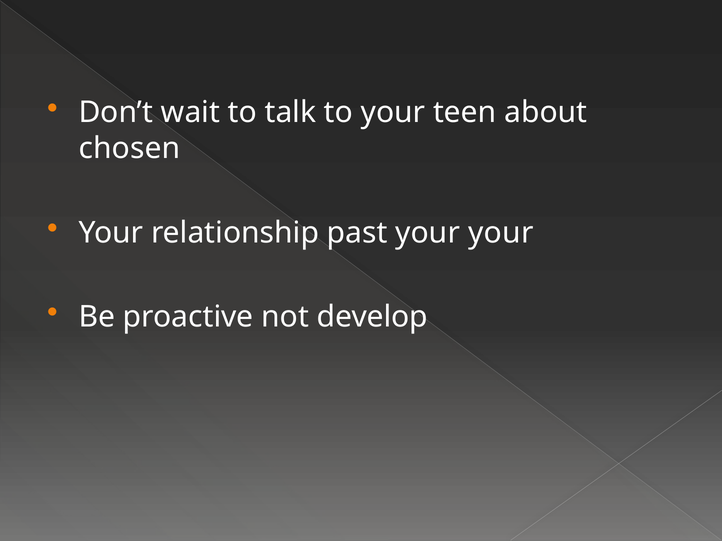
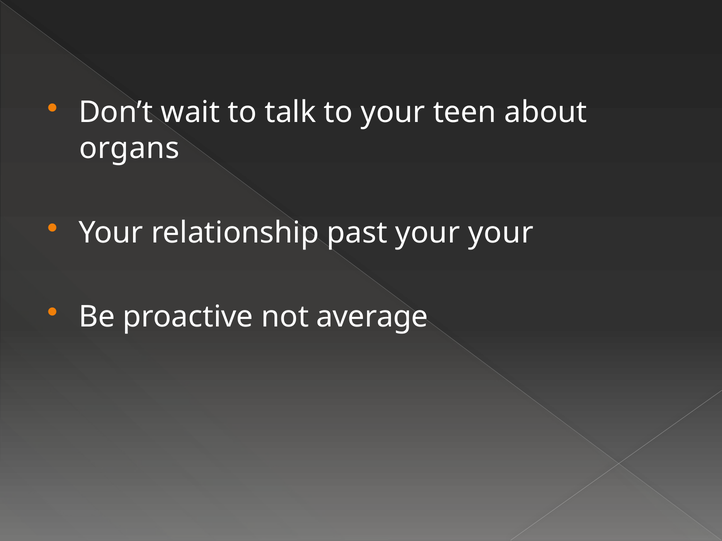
chosen: chosen -> organs
develop: develop -> average
